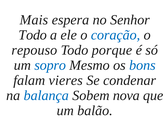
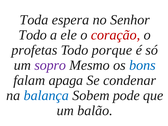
Mais: Mais -> Toda
coração colour: blue -> red
repouso: repouso -> profetas
sopro colour: blue -> purple
vieres: vieres -> apaga
nova: nova -> pode
